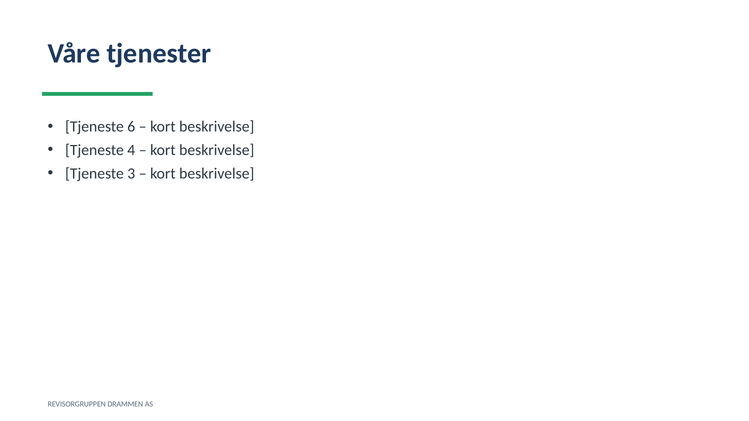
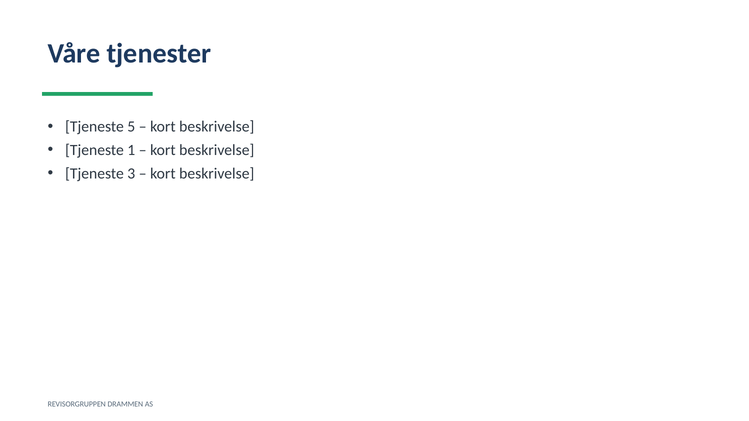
6: 6 -> 5
4: 4 -> 1
